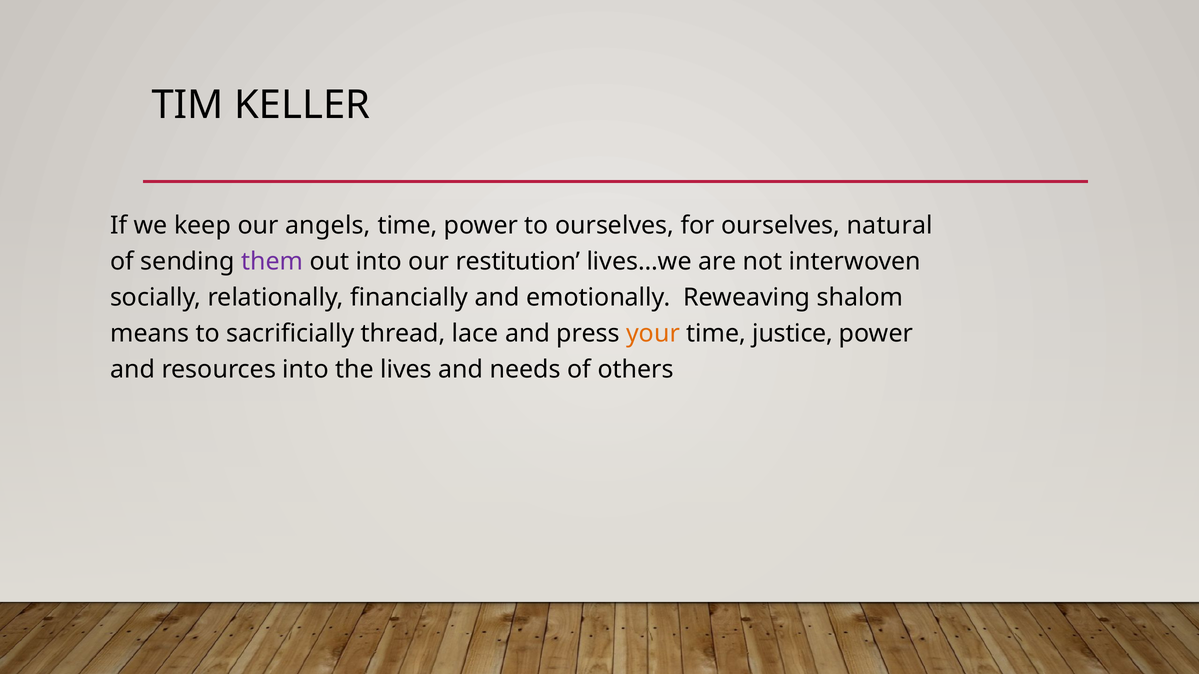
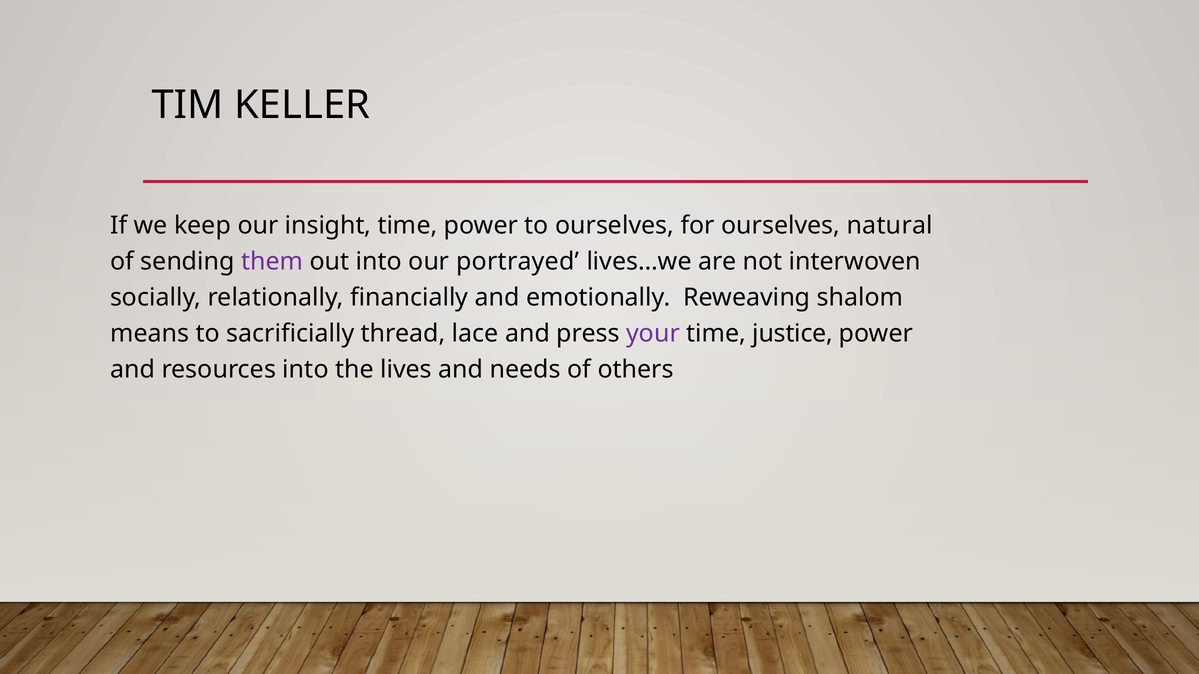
angels: angels -> insight
restitution: restitution -> portrayed
your colour: orange -> purple
